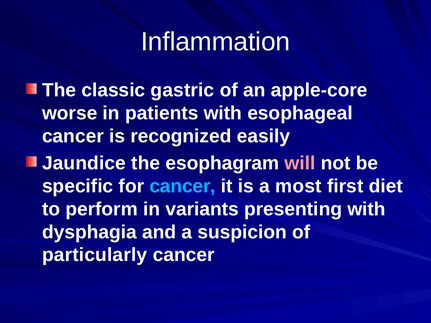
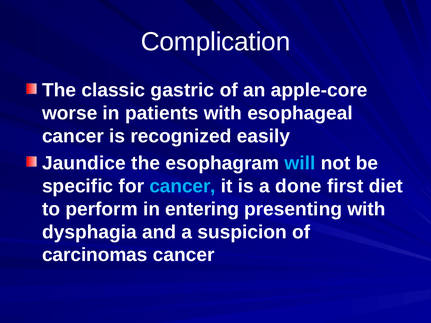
Inflammation: Inflammation -> Complication
will colour: pink -> light blue
most: most -> done
variants: variants -> entering
particularly: particularly -> carcinomas
